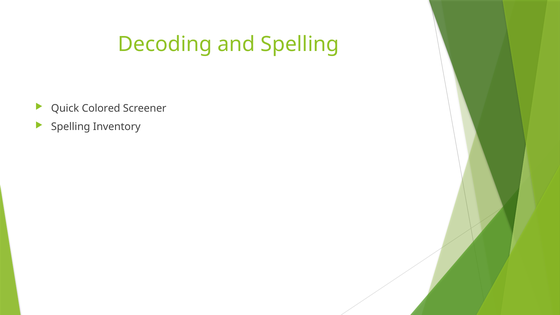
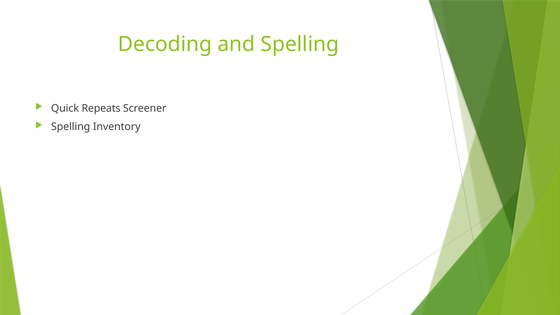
Colored: Colored -> Repeats
